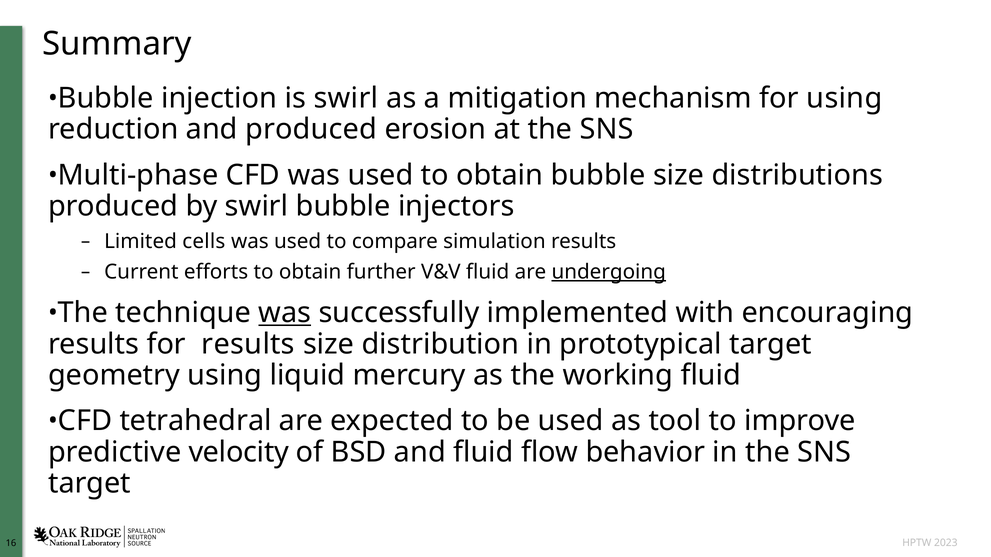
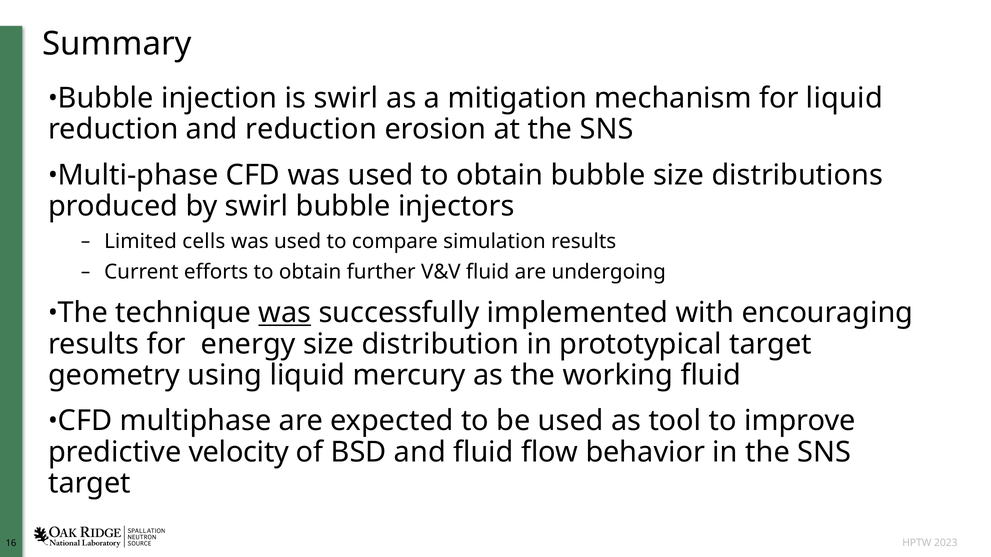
for using: using -> liquid
and produced: produced -> reduction
undergoing underline: present -> none
for results: results -> energy
tetrahedral: tetrahedral -> multiphase
